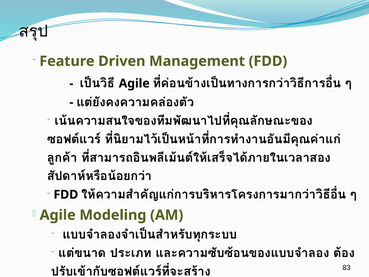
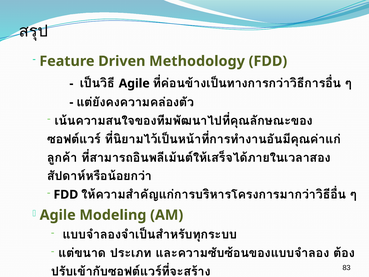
Management: Management -> Methodology
